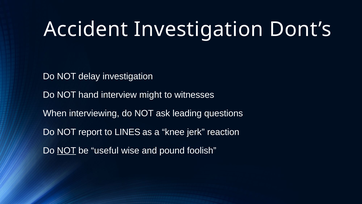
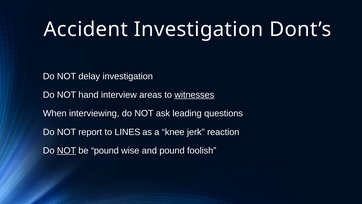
might: might -> areas
witnesses underline: none -> present
be useful: useful -> pound
